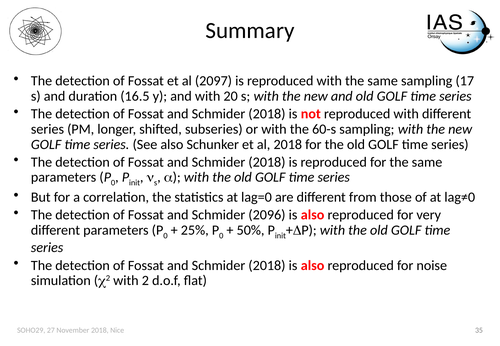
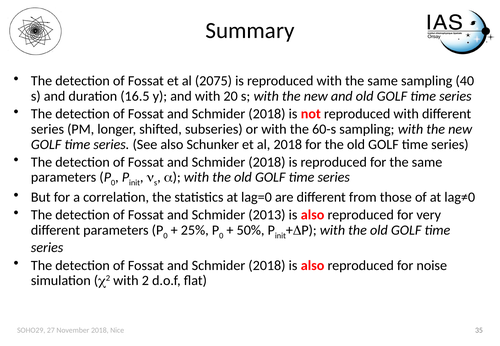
2097: 2097 -> 2075
17: 17 -> 40
2096: 2096 -> 2013
